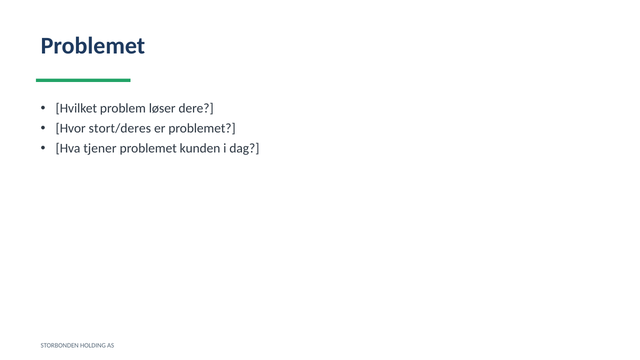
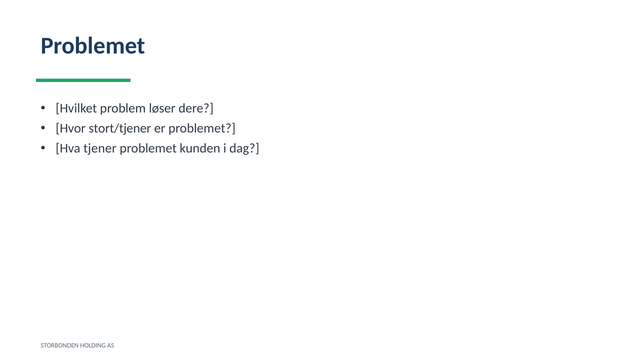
stort/deres: stort/deres -> stort/tjener
